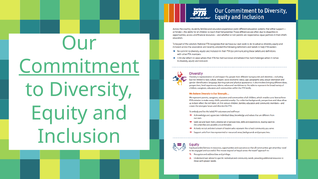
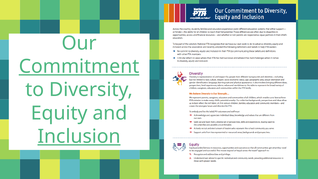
Inclusion underline: none -> present
